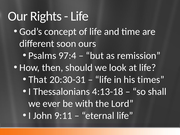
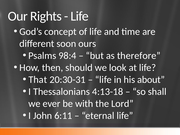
97:4: 97:4 -> 98:4
remission: remission -> therefore
times: times -> about
9:11: 9:11 -> 6:11
